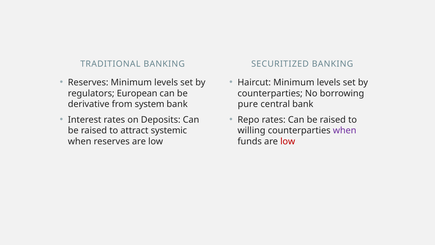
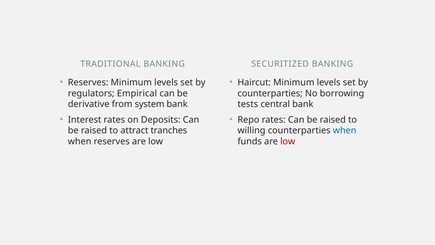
European: European -> Empirical
pure: pure -> tests
systemic: systemic -> tranches
when at (345, 130) colour: purple -> blue
